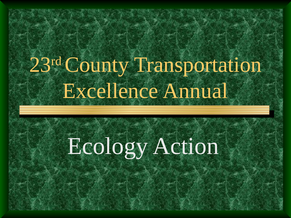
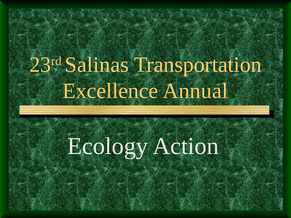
County: County -> Salinas
